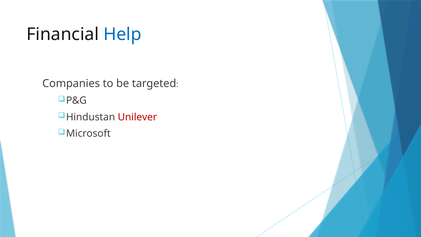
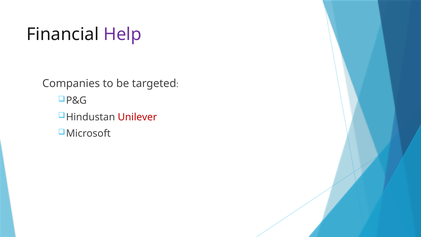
Help colour: blue -> purple
